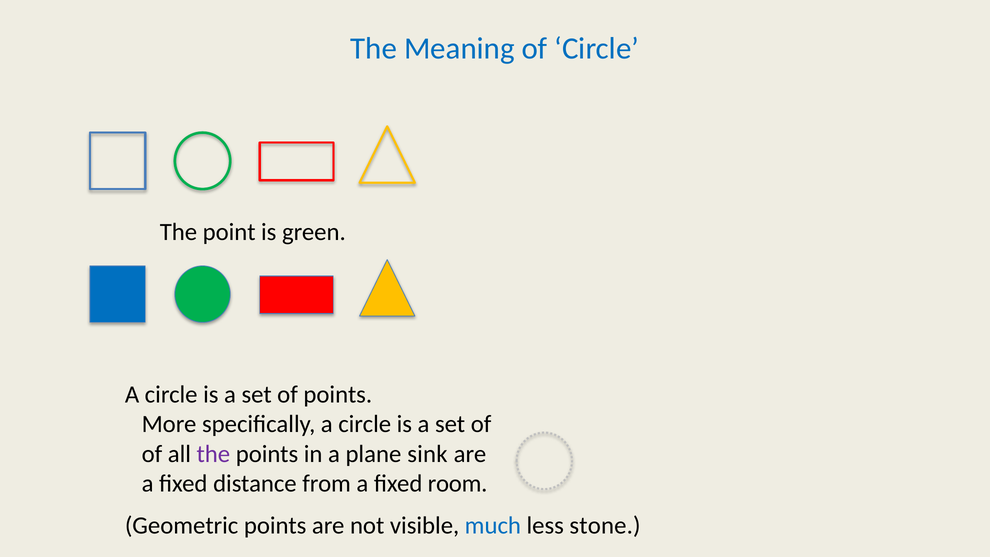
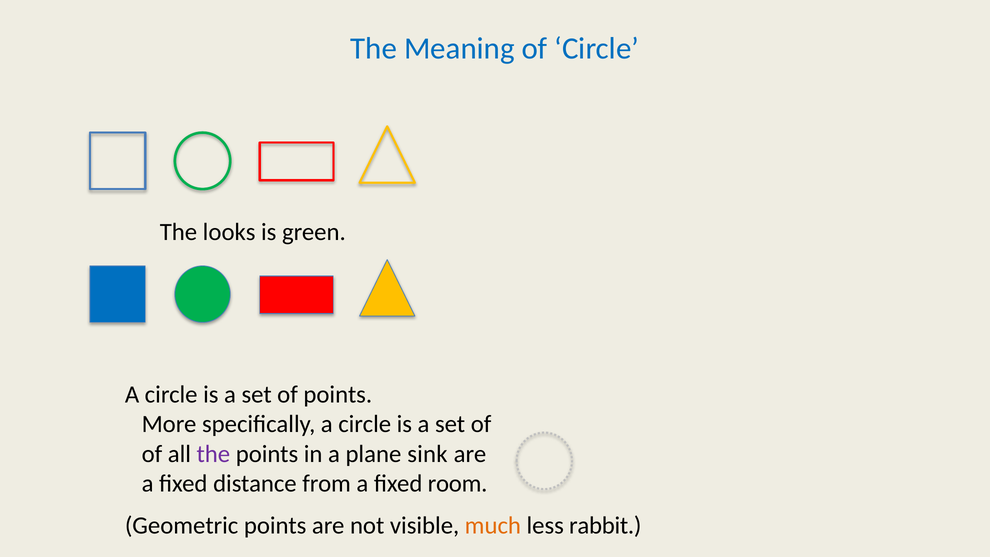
point: point -> looks
much colour: blue -> orange
stone: stone -> rabbit
